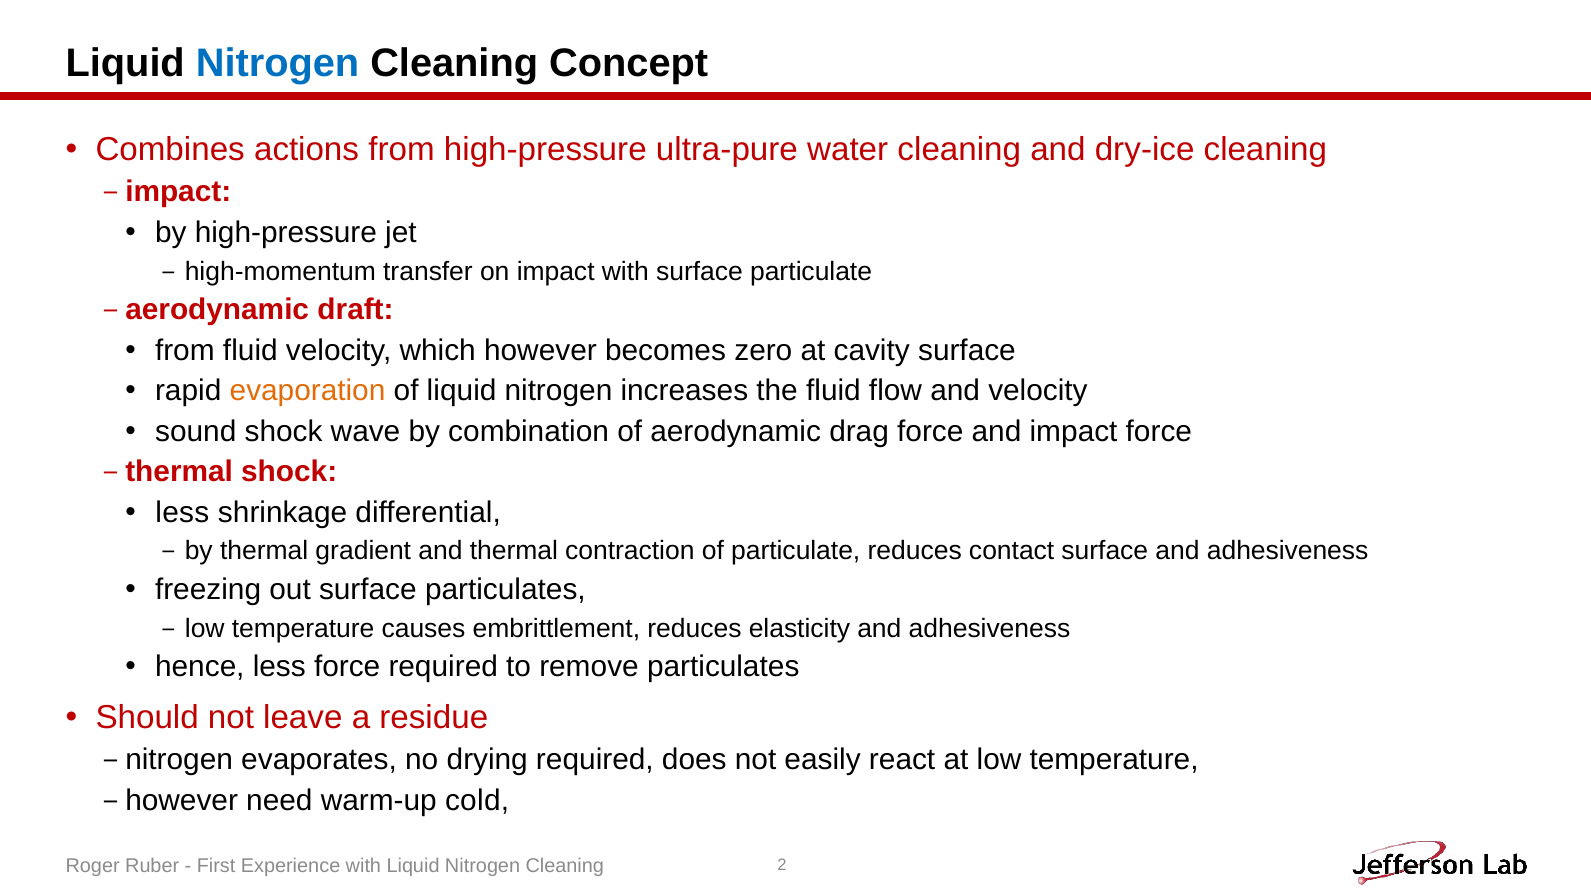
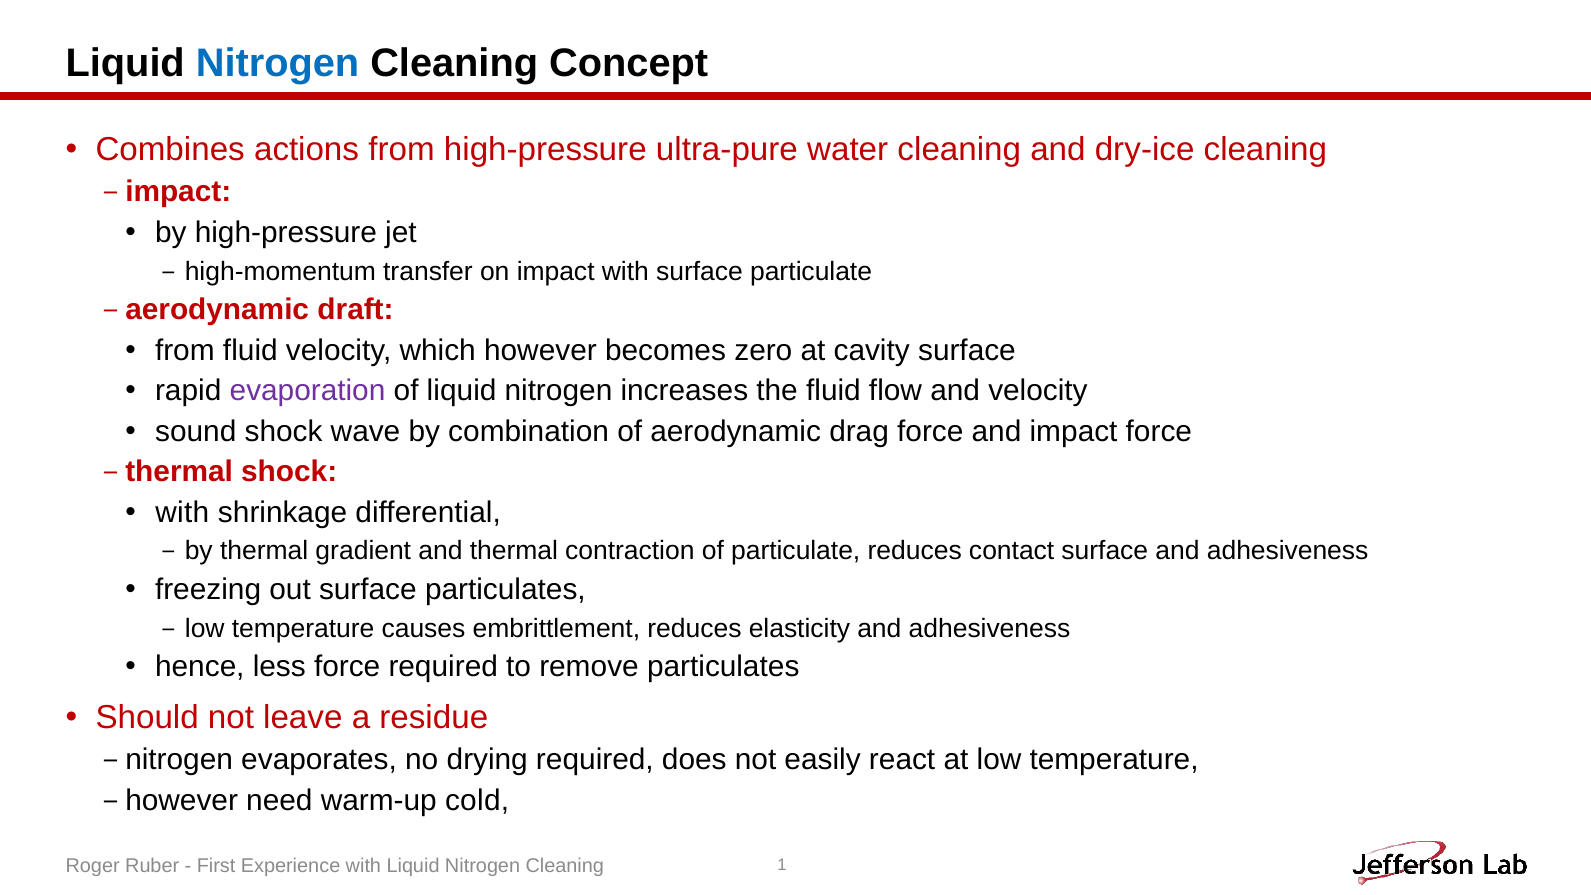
evaporation colour: orange -> purple
less at (182, 512): less -> with
2: 2 -> 1
